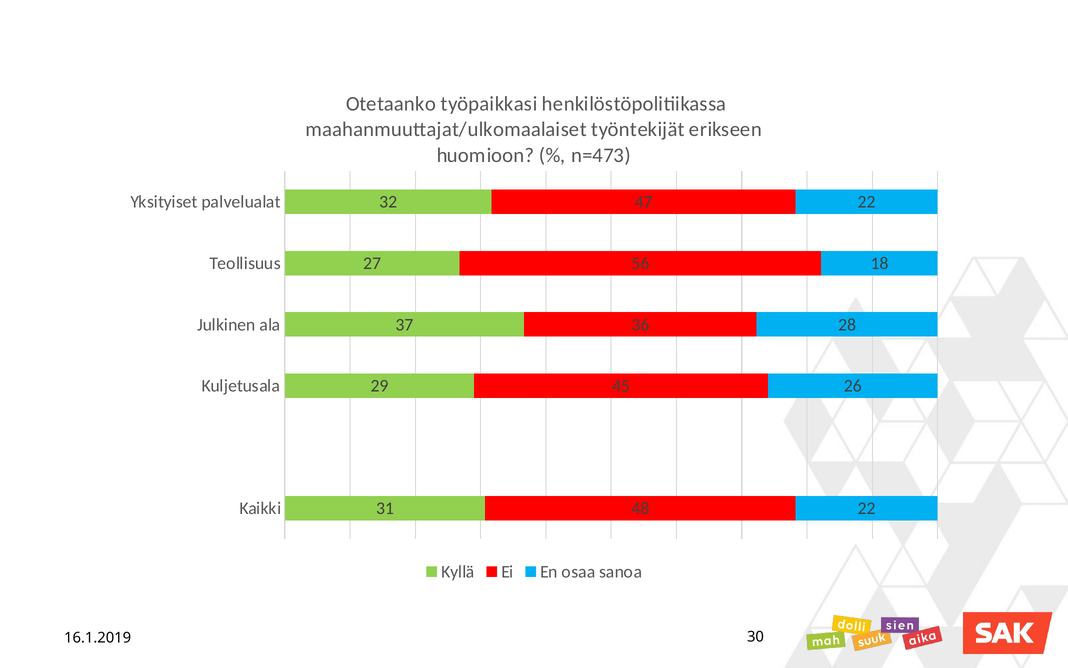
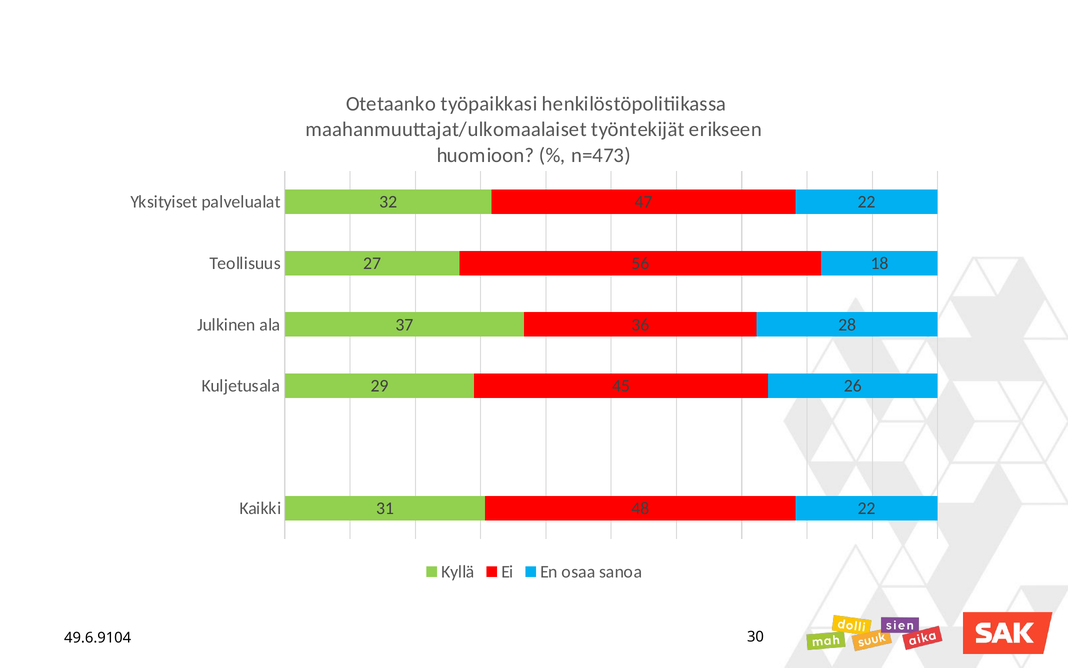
16.1.2019: 16.1.2019 -> 49.6.9104
